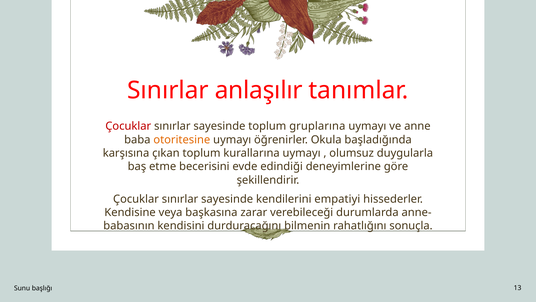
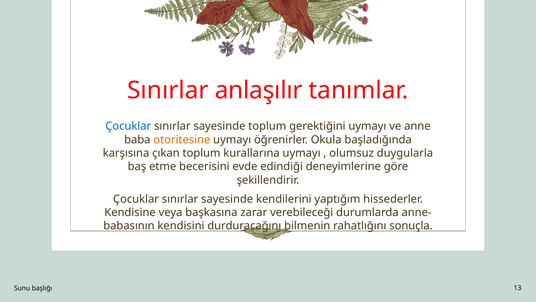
Çocuklar at (128, 126) colour: red -> blue
gruplarına: gruplarına -> gerektiğini
empatiyi: empatiyi -> yaptığım
